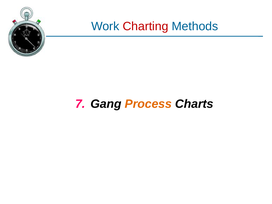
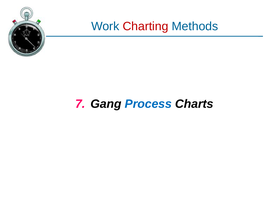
Process colour: orange -> blue
